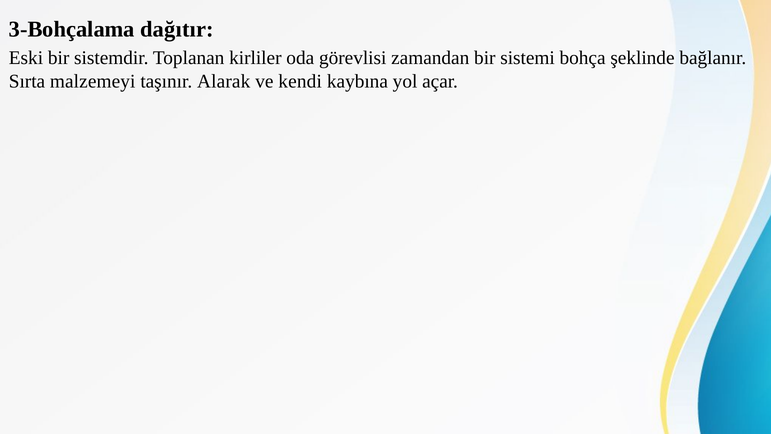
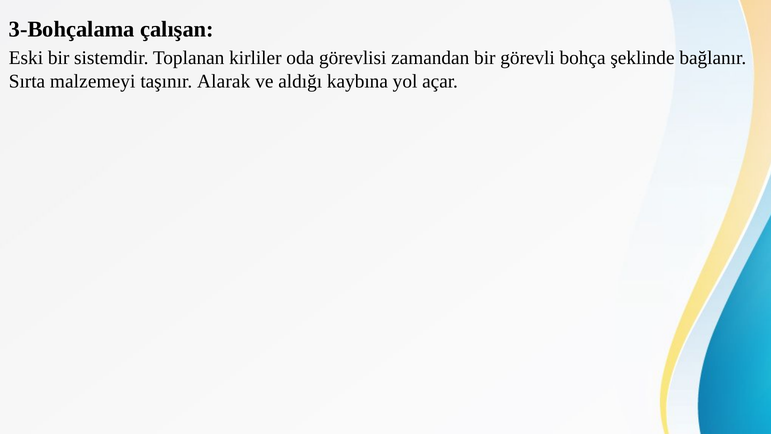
dağıtır: dağıtır -> çalışan
sistemi: sistemi -> görevli
kendi: kendi -> aldığı
